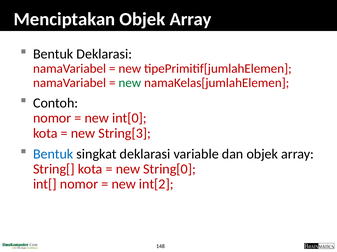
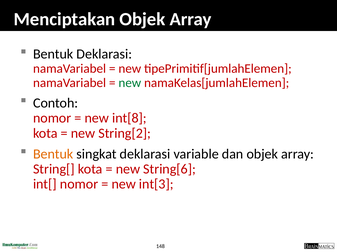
int[0: int[0 -> int[8
String[3: String[3 -> String[2
Bentuk at (53, 154) colour: blue -> orange
String[0: String[0 -> String[6
int[2: int[2 -> int[3
